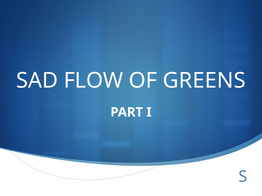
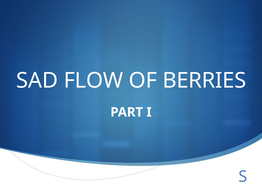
GREENS: GREENS -> BERRIES
